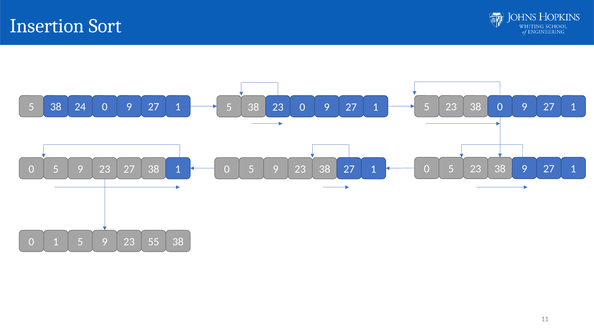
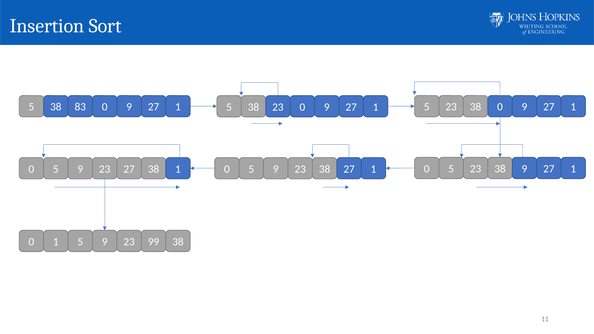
24: 24 -> 83
55: 55 -> 99
